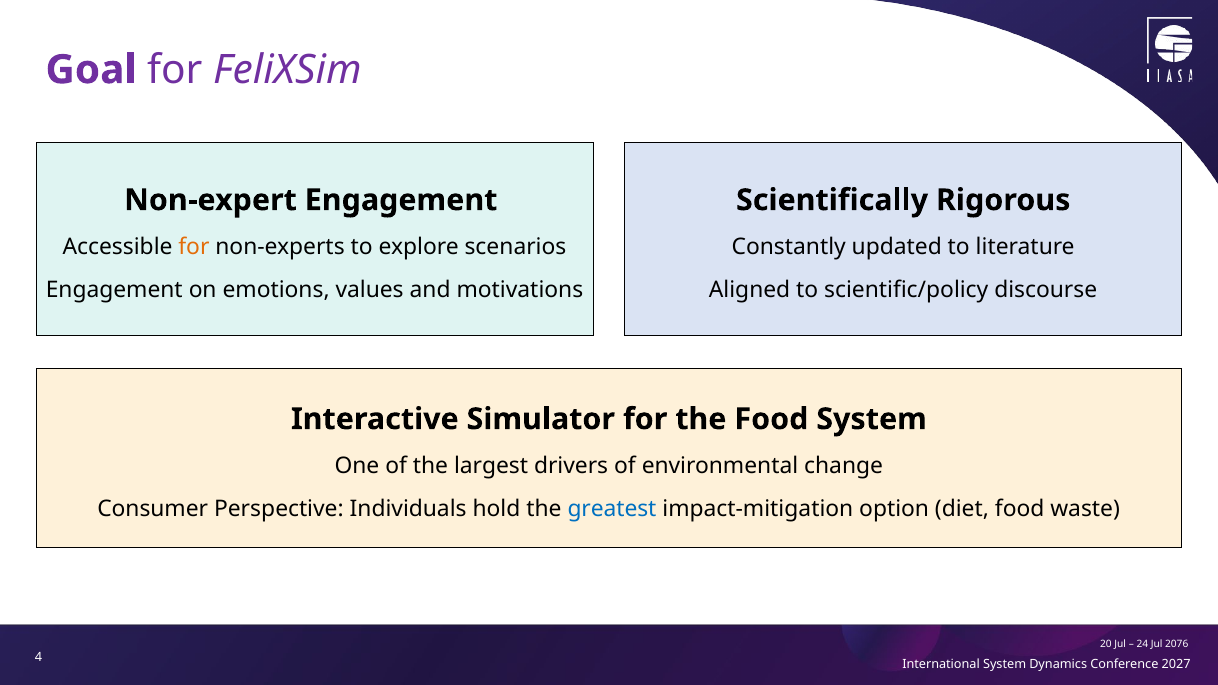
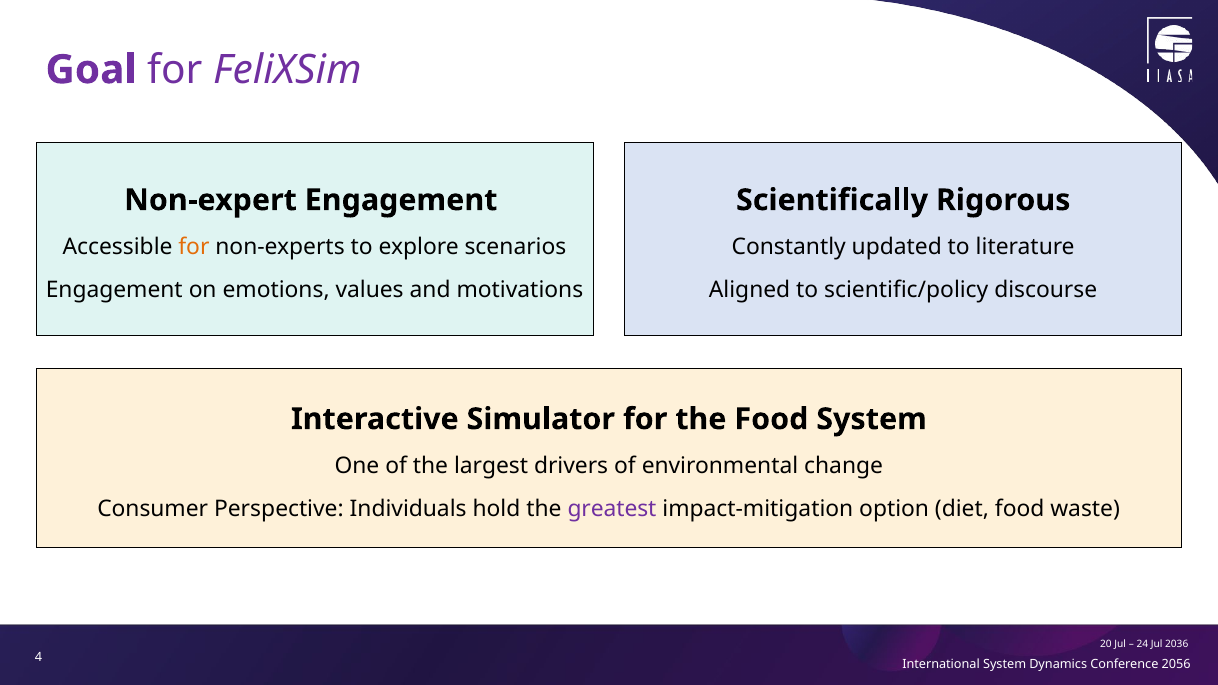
greatest colour: blue -> purple
2076: 2076 -> 2036
2027: 2027 -> 2056
